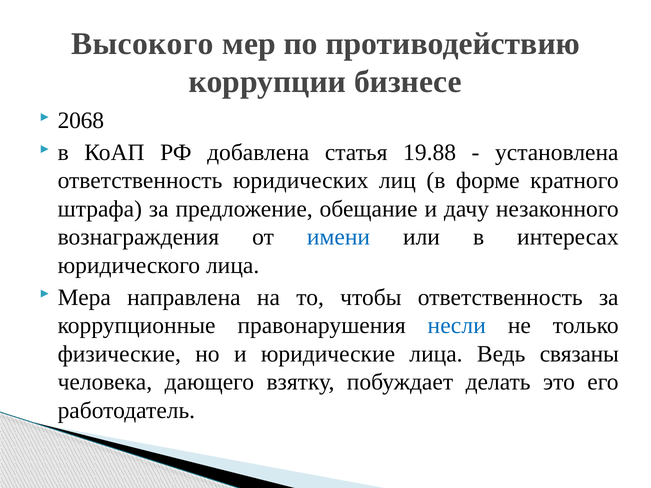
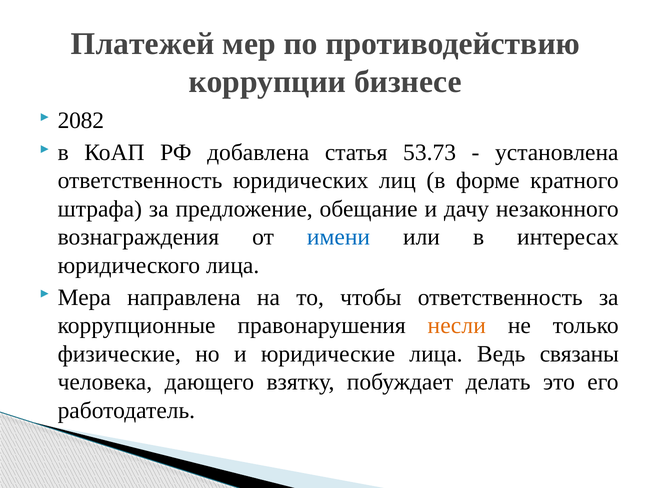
Высокого: Высокого -> Платежей
2068: 2068 -> 2082
19.88: 19.88 -> 53.73
несли colour: blue -> orange
